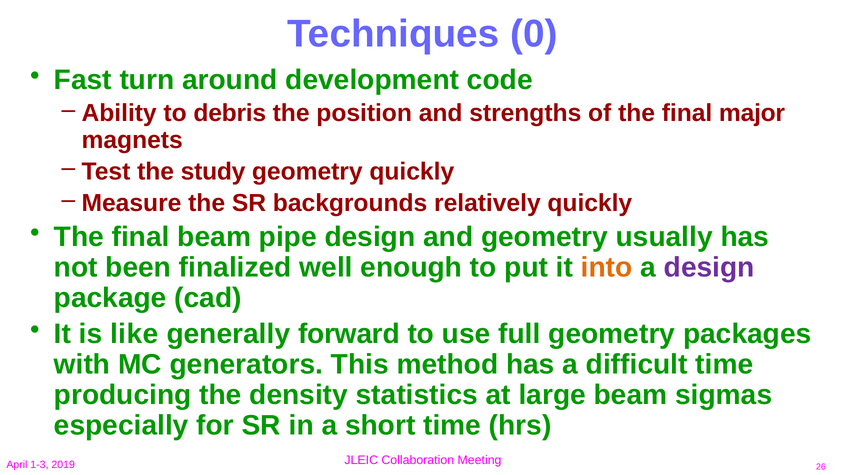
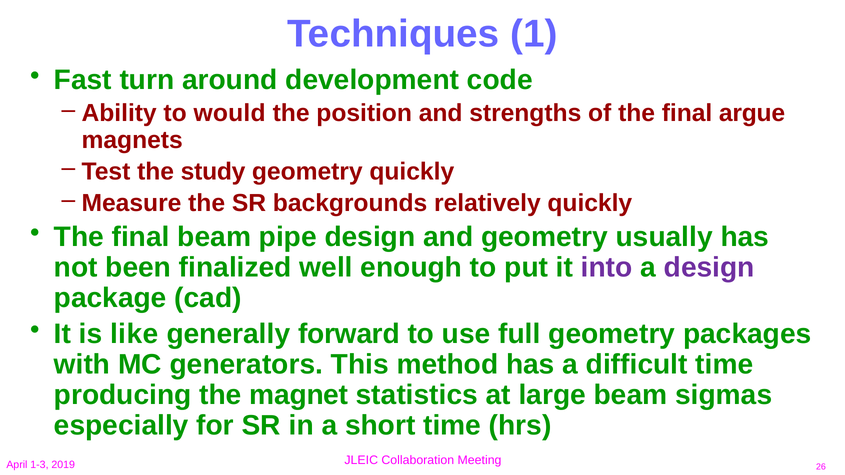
0: 0 -> 1
debris: debris -> would
major: major -> argue
into colour: orange -> purple
density: density -> magnet
